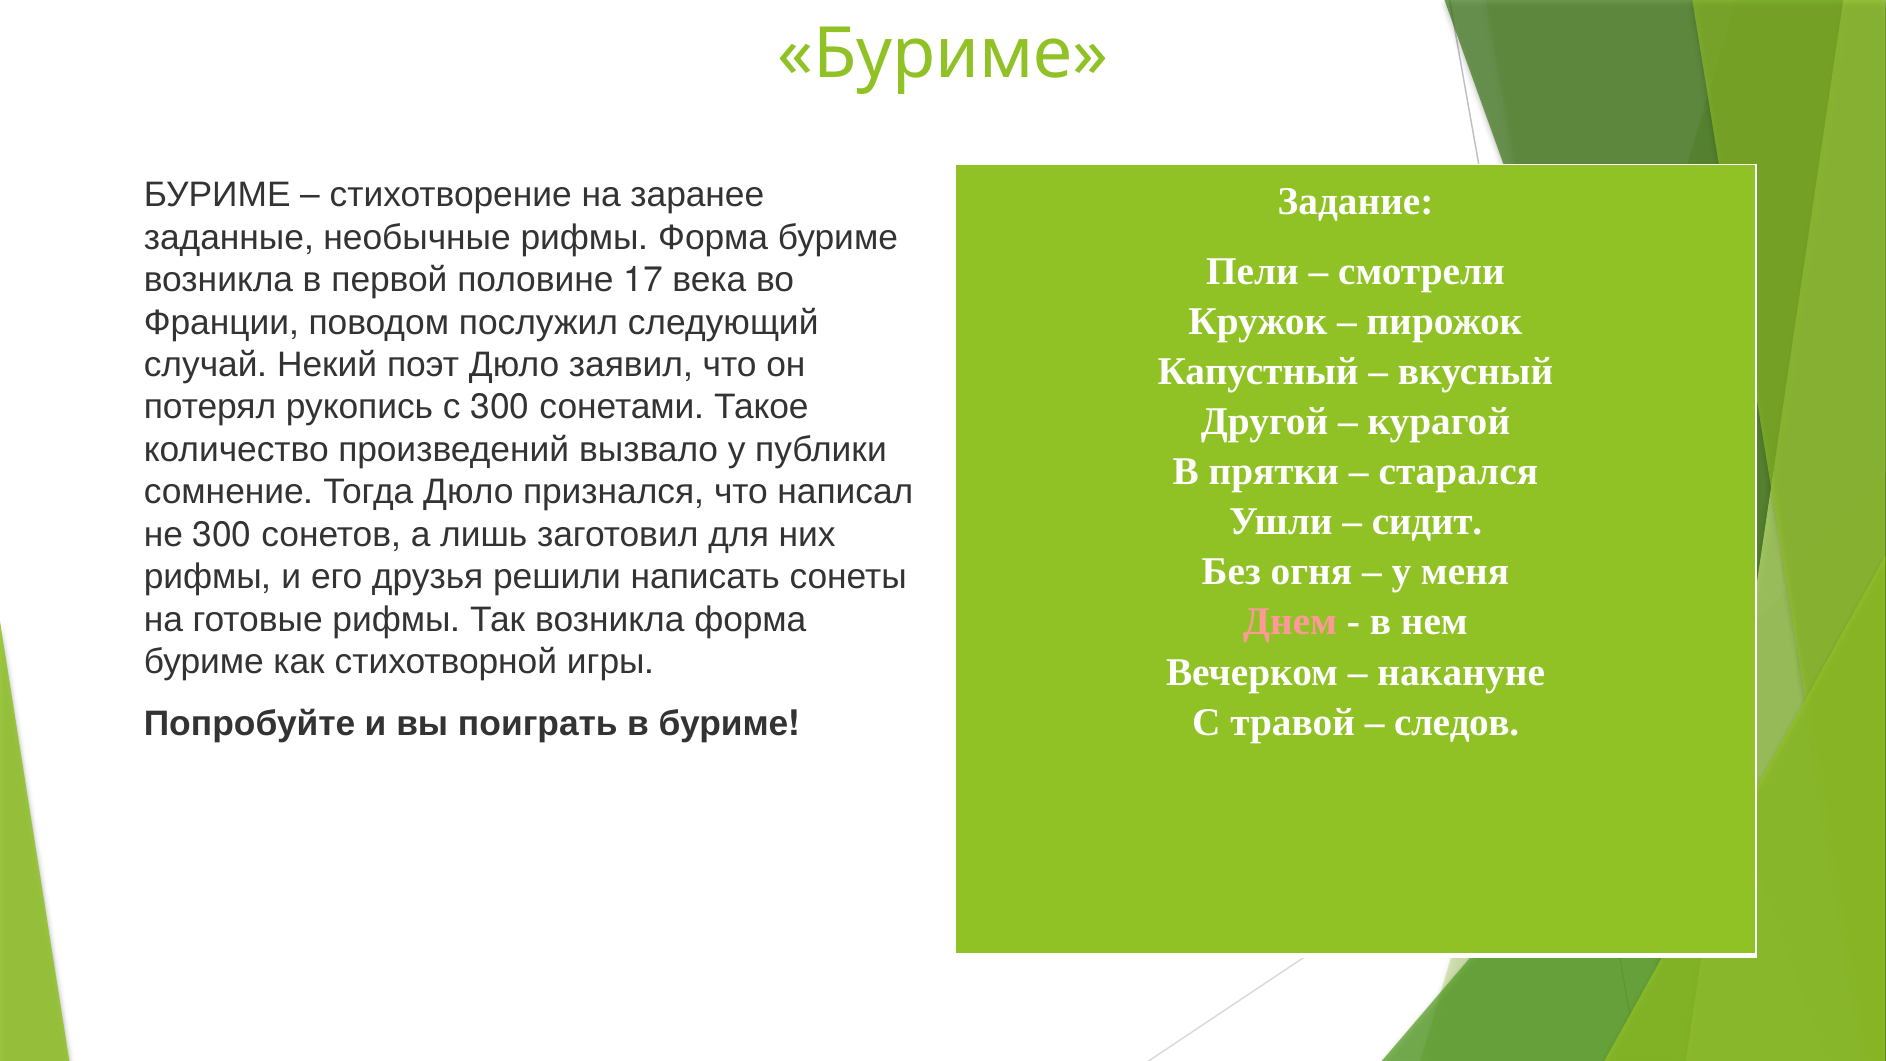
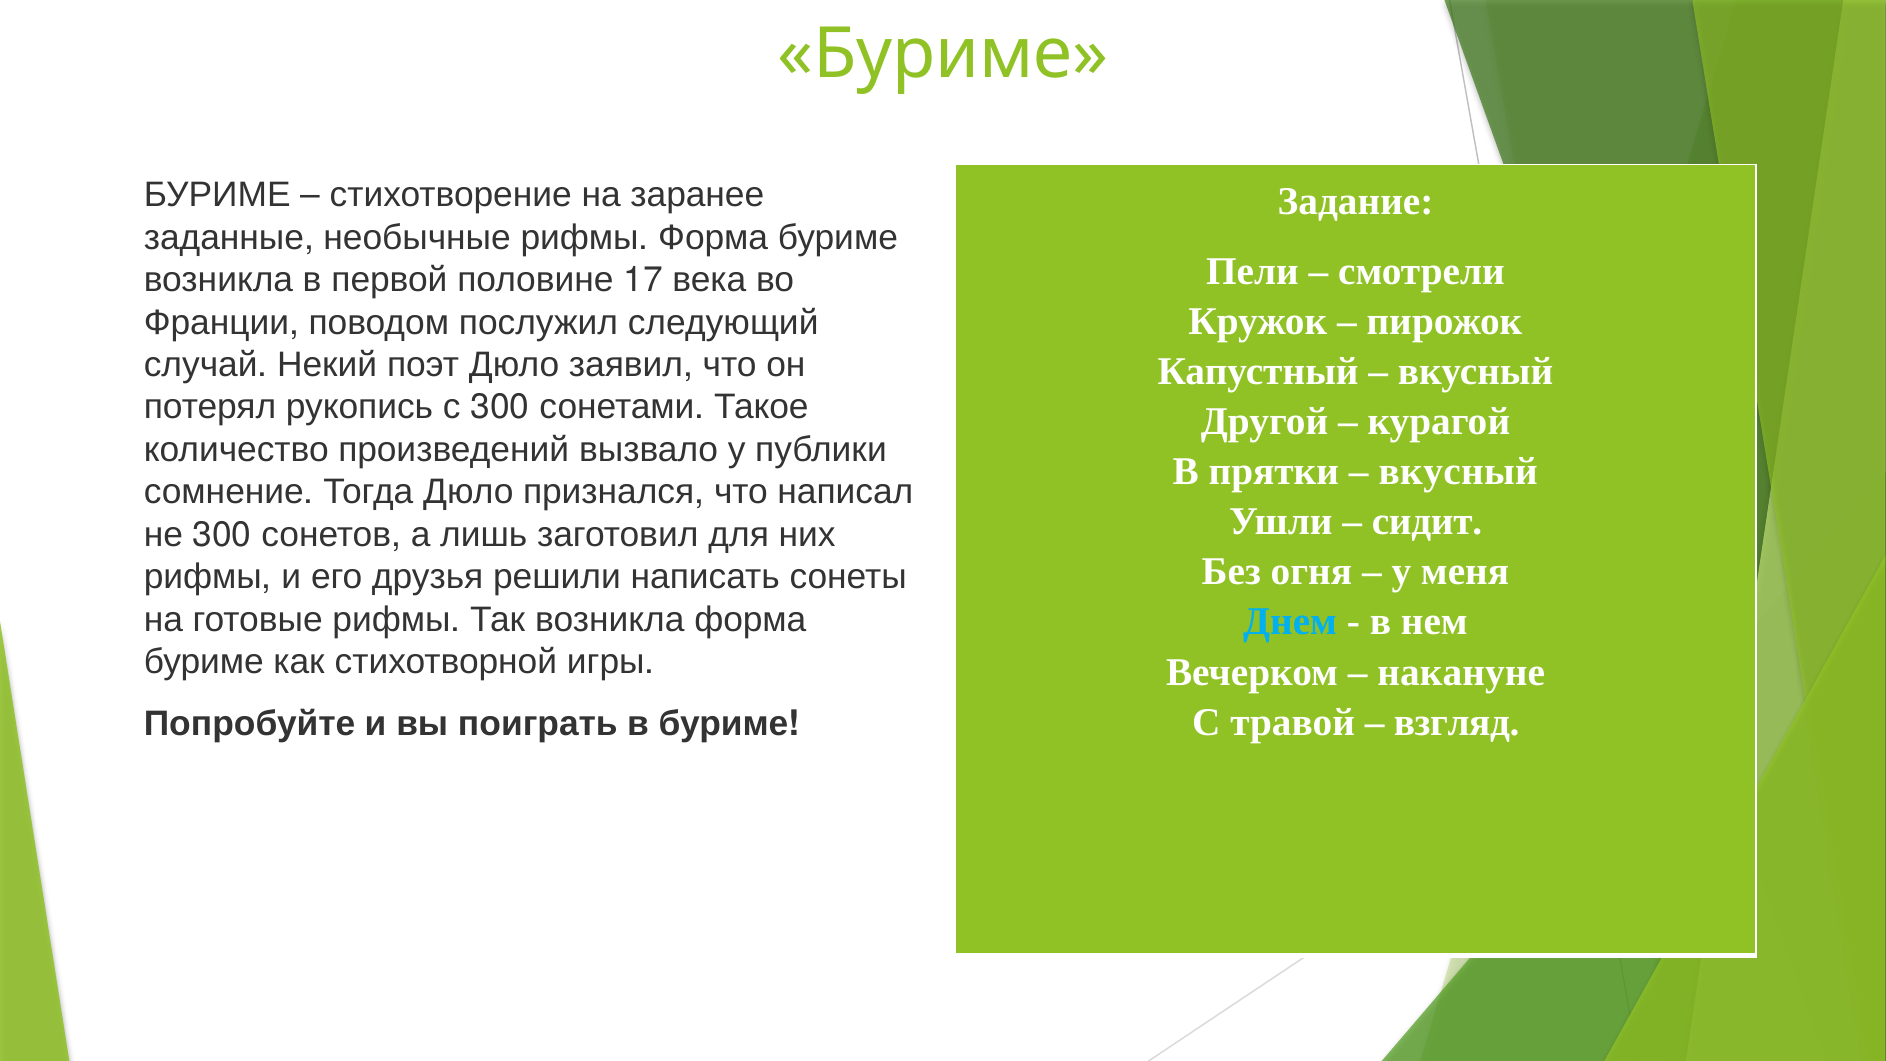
старался at (1458, 472): старался -> вкусный
Днем colour: pink -> light blue
следов: следов -> взгляд
